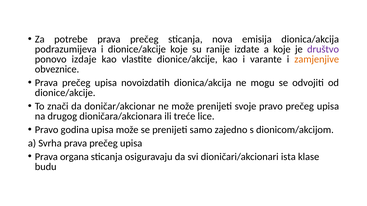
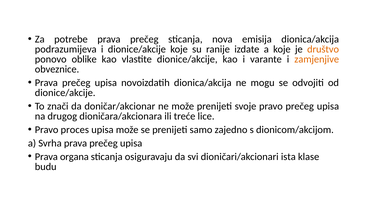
društvo colour: purple -> orange
izdaje: izdaje -> oblike
godina: godina -> proces
